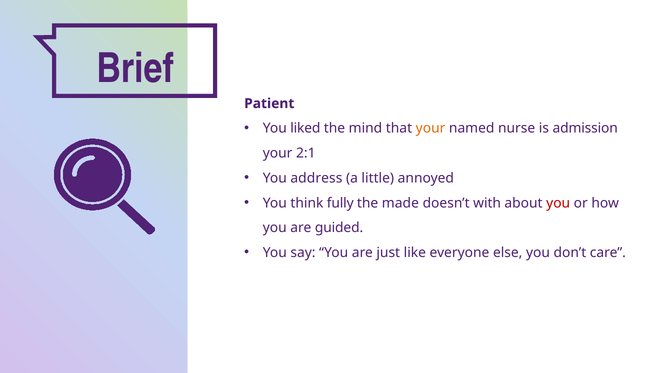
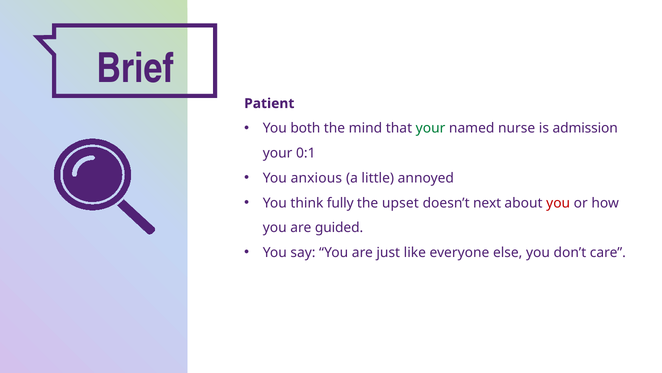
liked: liked -> both
your at (431, 128) colour: orange -> green
2:1: 2:1 -> 0:1
address: address -> anxious
made: made -> upset
with: with -> next
